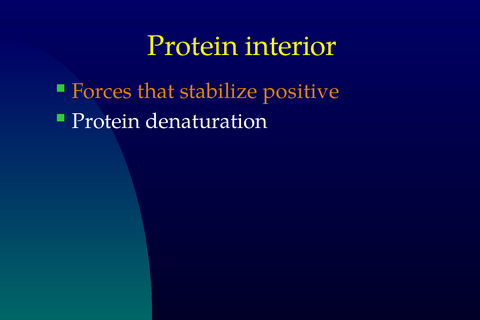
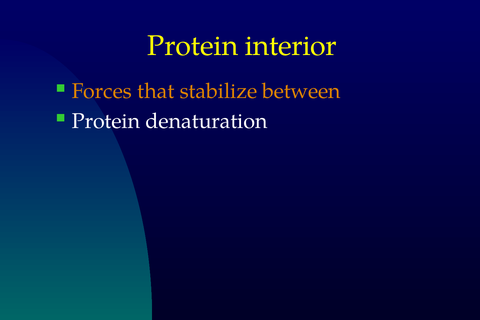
positive: positive -> between
